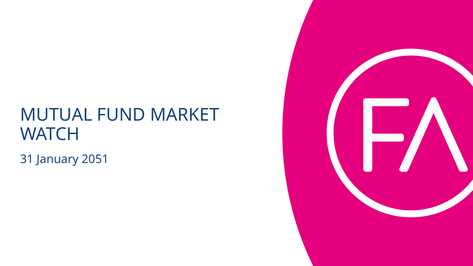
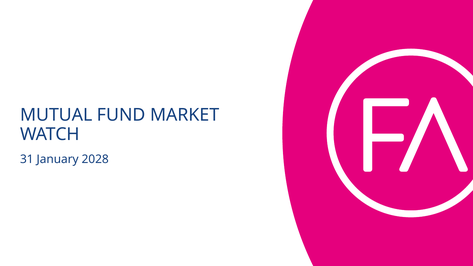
2051: 2051 -> 2028
